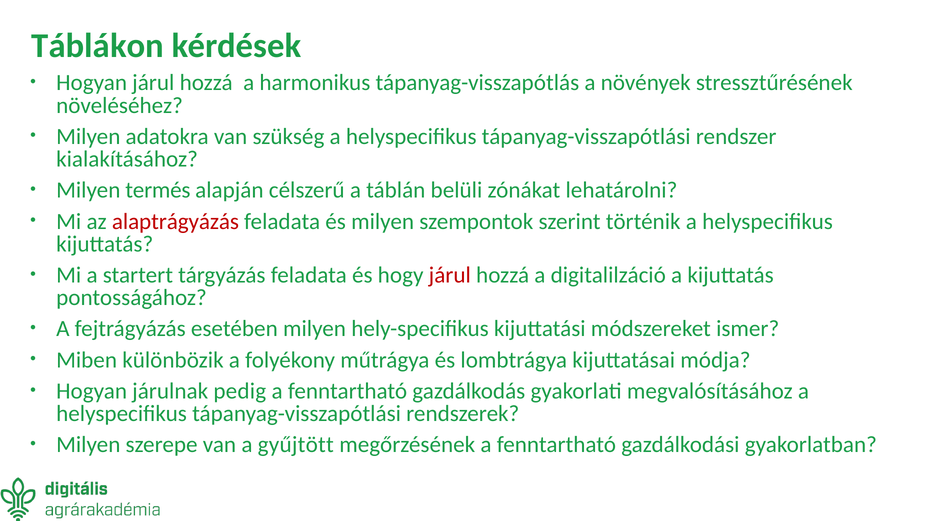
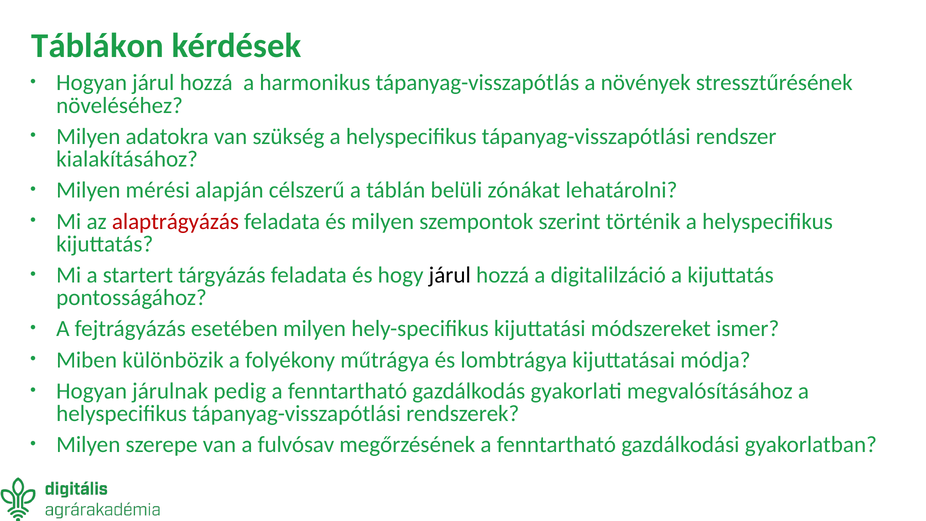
termés: termés -> mérési
járul at (450, 275) colour: red -> black
gyűjtött: gyűjtött -> fulvósav
